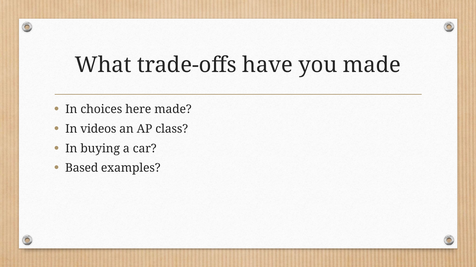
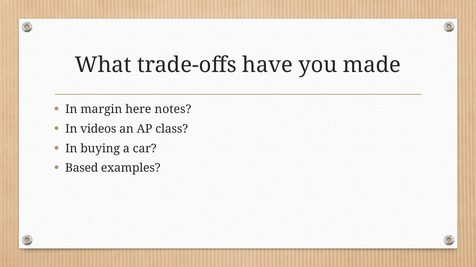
choices: choices -> margin
here made: made -> notes
